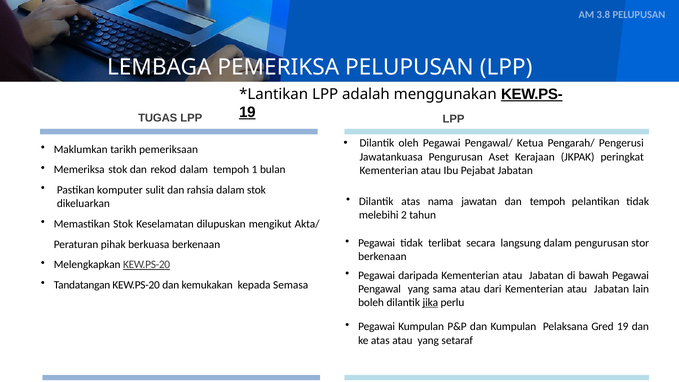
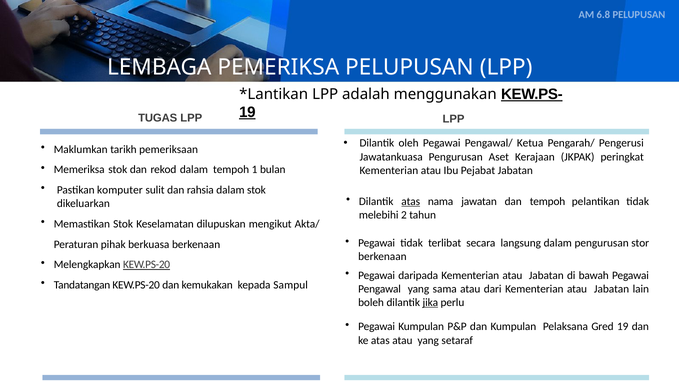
3.8: 3.8 -> 6.8
atas at (411, 201) underline: none -> present
Semasa: Semasa -> Sampul
